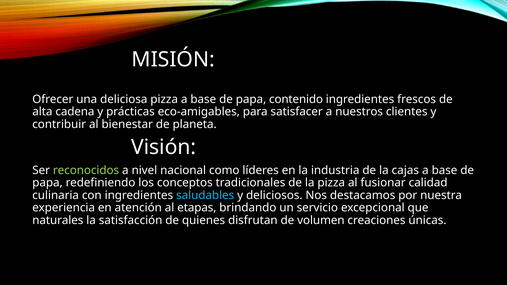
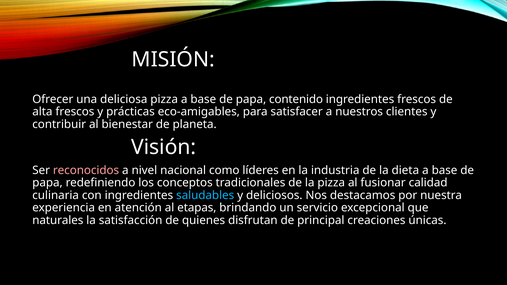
alta cadena: cadena -> frescos
reconocidos colour: light green -> pink
cajas: cajas -> dieta
volumen: volumen -> principal
